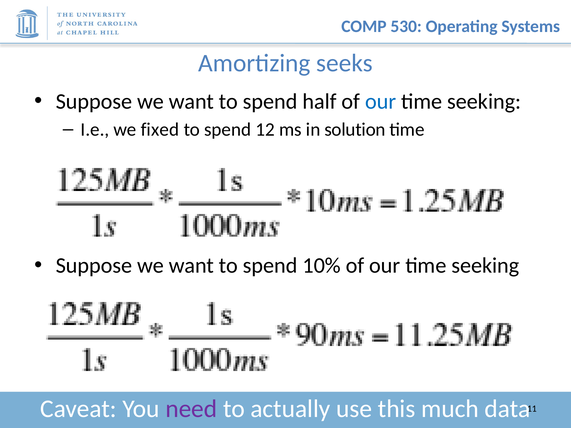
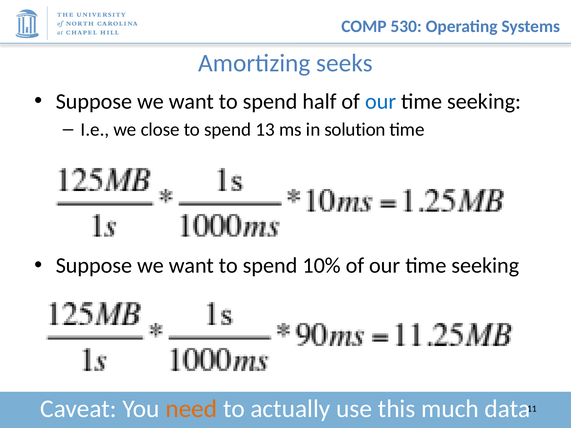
fixed: fixed -> close
12: 12 -> 13
need colour: purple -> orange
